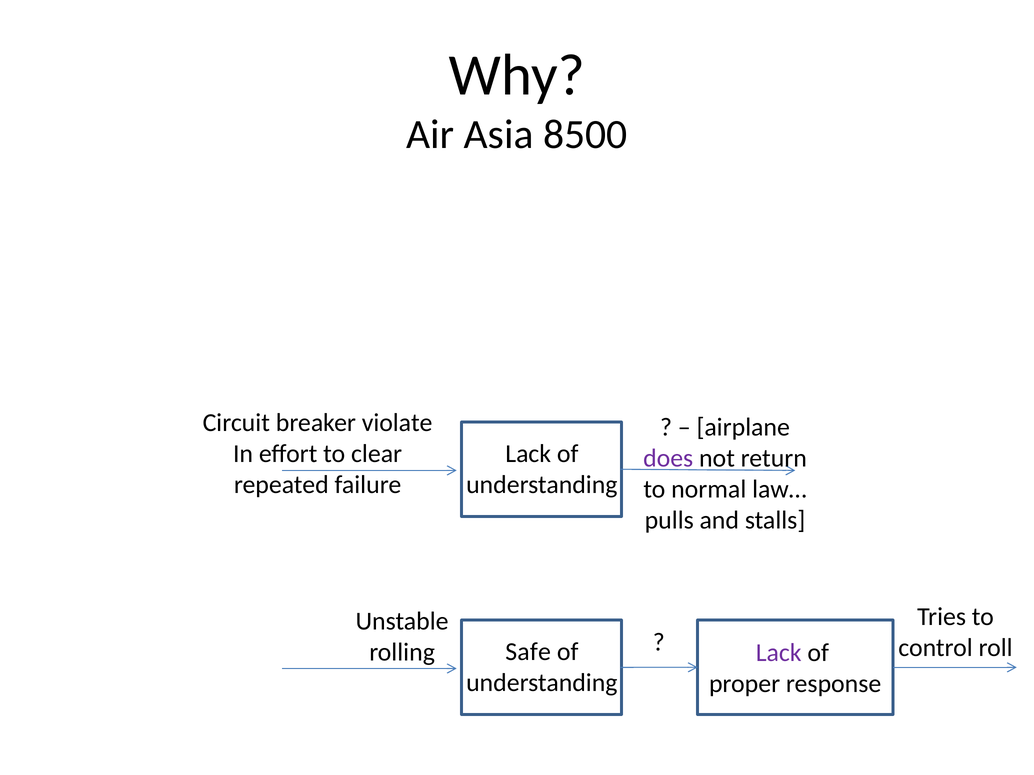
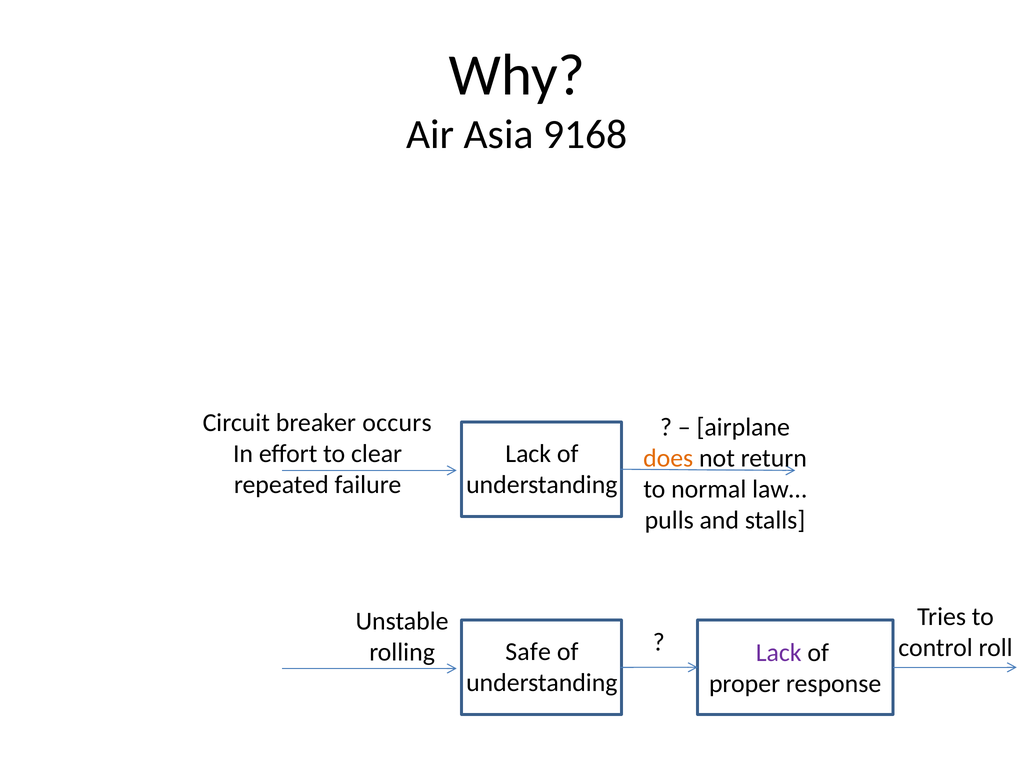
8500: 8500 -> 9168
violate: violate -> occurs
does colour: purple -> orange
